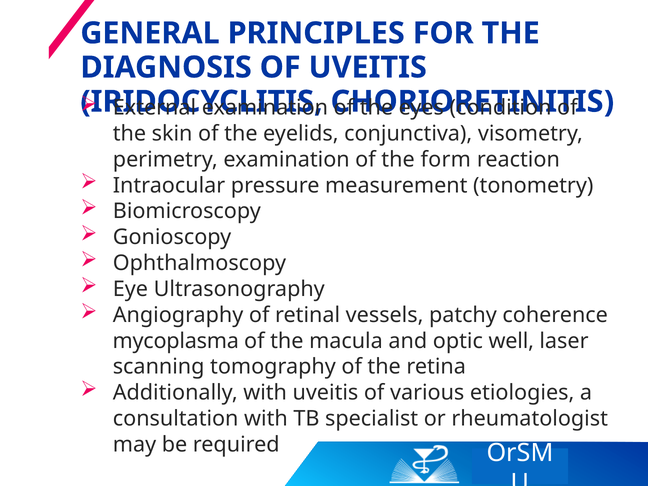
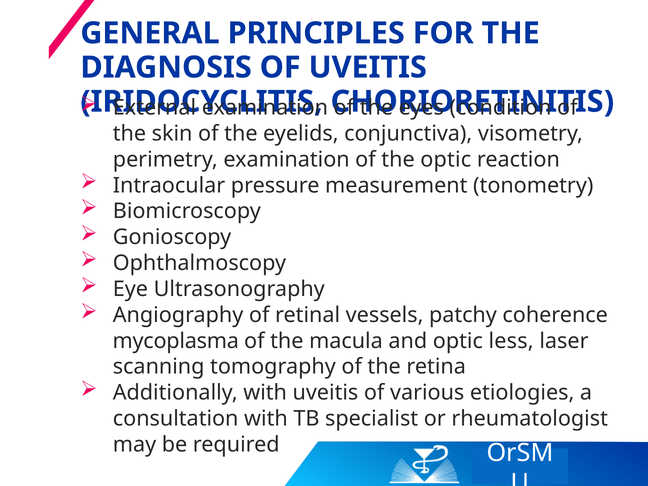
the form: form -> optic
well: well -> less
